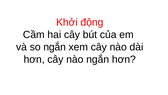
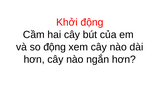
so ngắn: ngắn -> động
